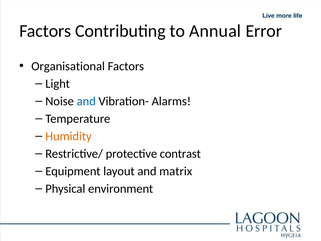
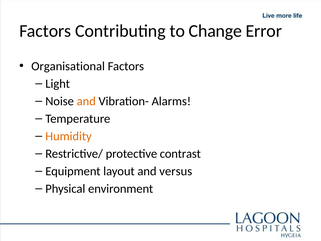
Annual: Annual -> Change
and at (86, 101) colour: blue -> orange
matrix: matrix -> versus
